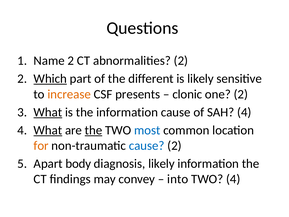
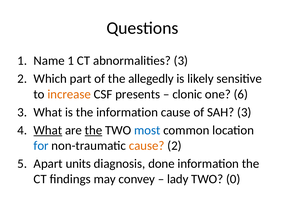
Name 2: 2 -> 1
abnormalities 2: 2 -> 3
Which underline: present -> none
different: different -> allegedly
one 2: 2 -> 6
What at (48, 112) underline: present -> none
SAH 4: 4 -> 3
for colour: orange -> blue
cause at (147, 145) colour: blue -> orange
body: body -> units
diagnosis likely: likely -> done
into: into -> lady
TWO 4: 4 -> 0
